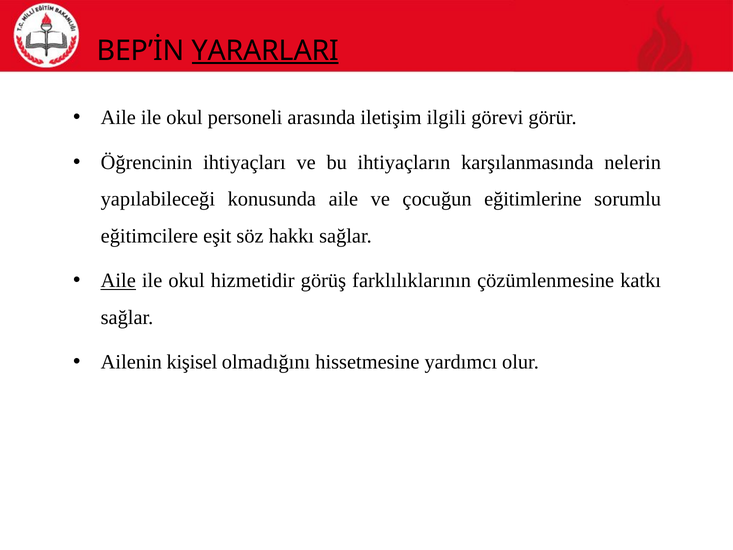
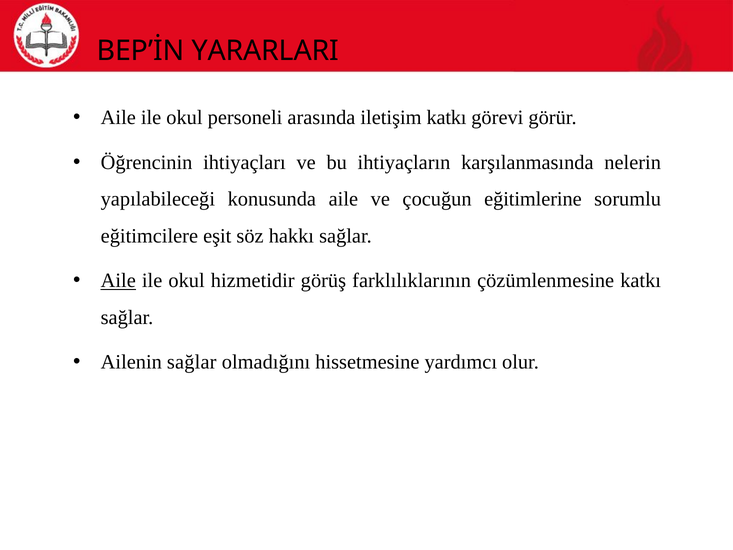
YARARLARI underline: present -> none
iletişim ilgili: ilgili -> katkı
Ailenin kişisel: kişisel -> sağlar
